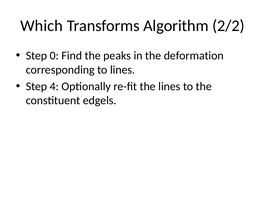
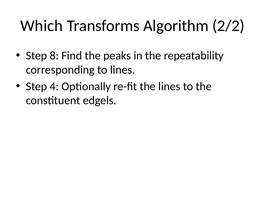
0: 0 -> 8
deformation: deformation -> repeatability
